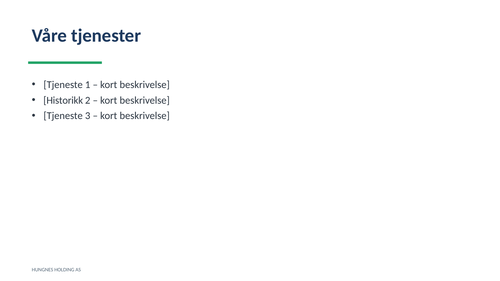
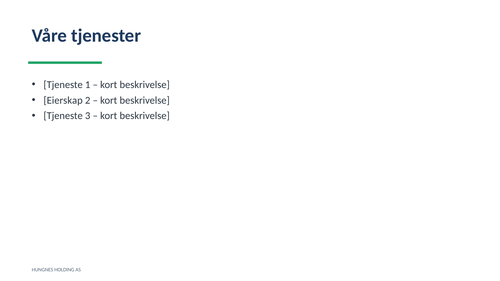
Historikk: Historikk -> Eierskap
